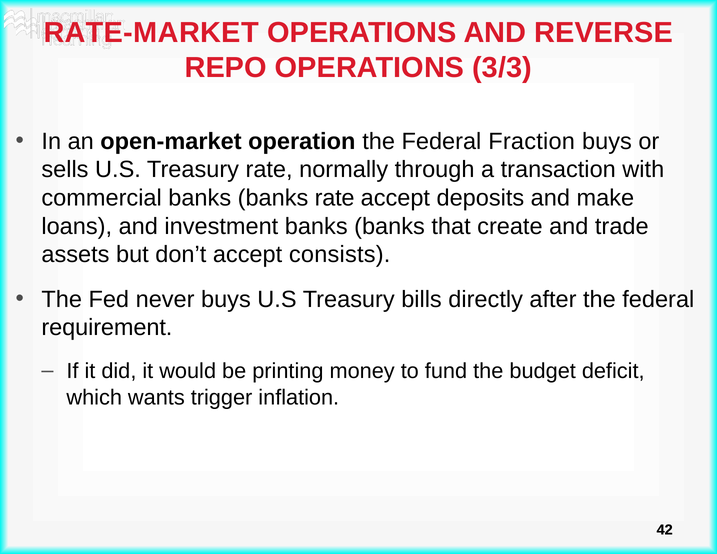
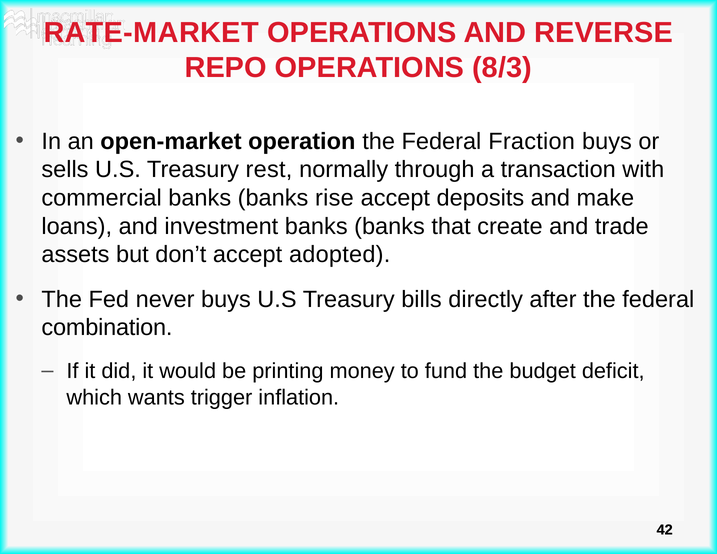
3/3: 3/3 -> 8/3
Treasury rate: rate -> rest
banks rate: rate -> rise
consists: consists -> adopted
requirement: requirement -> combination
